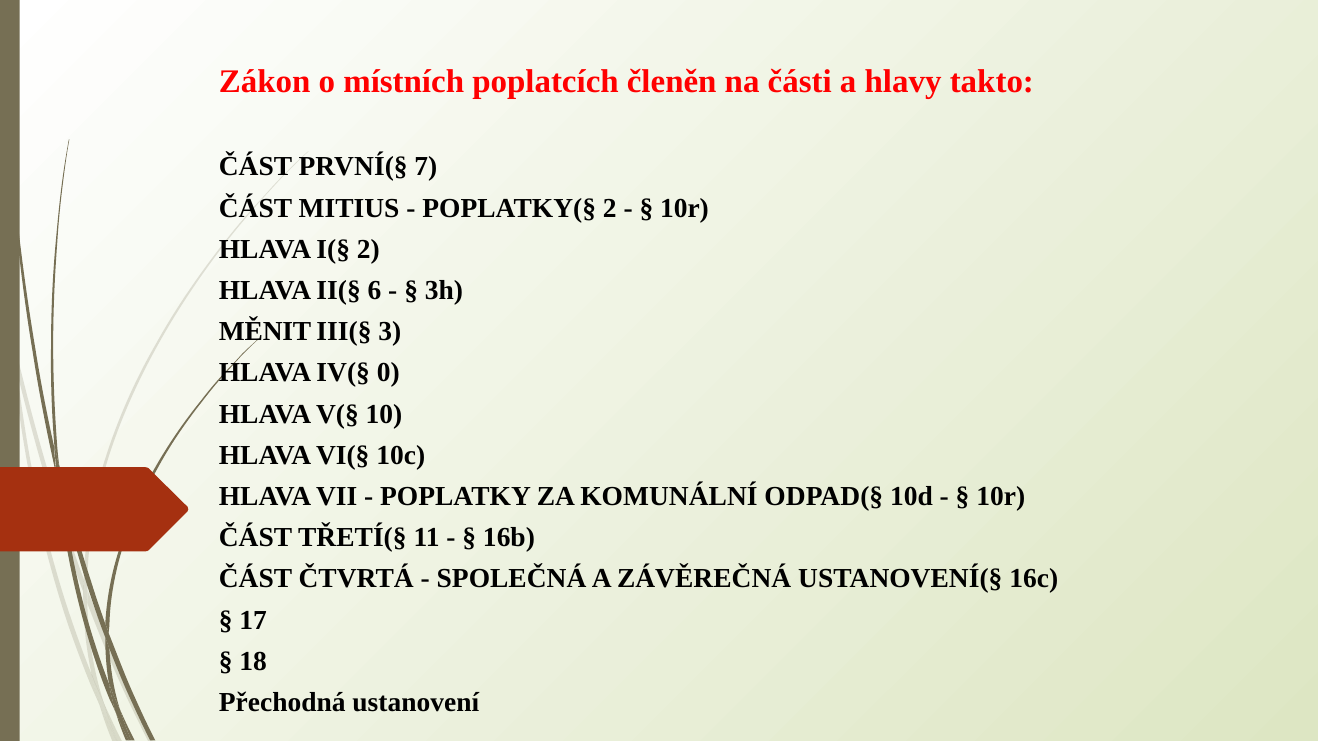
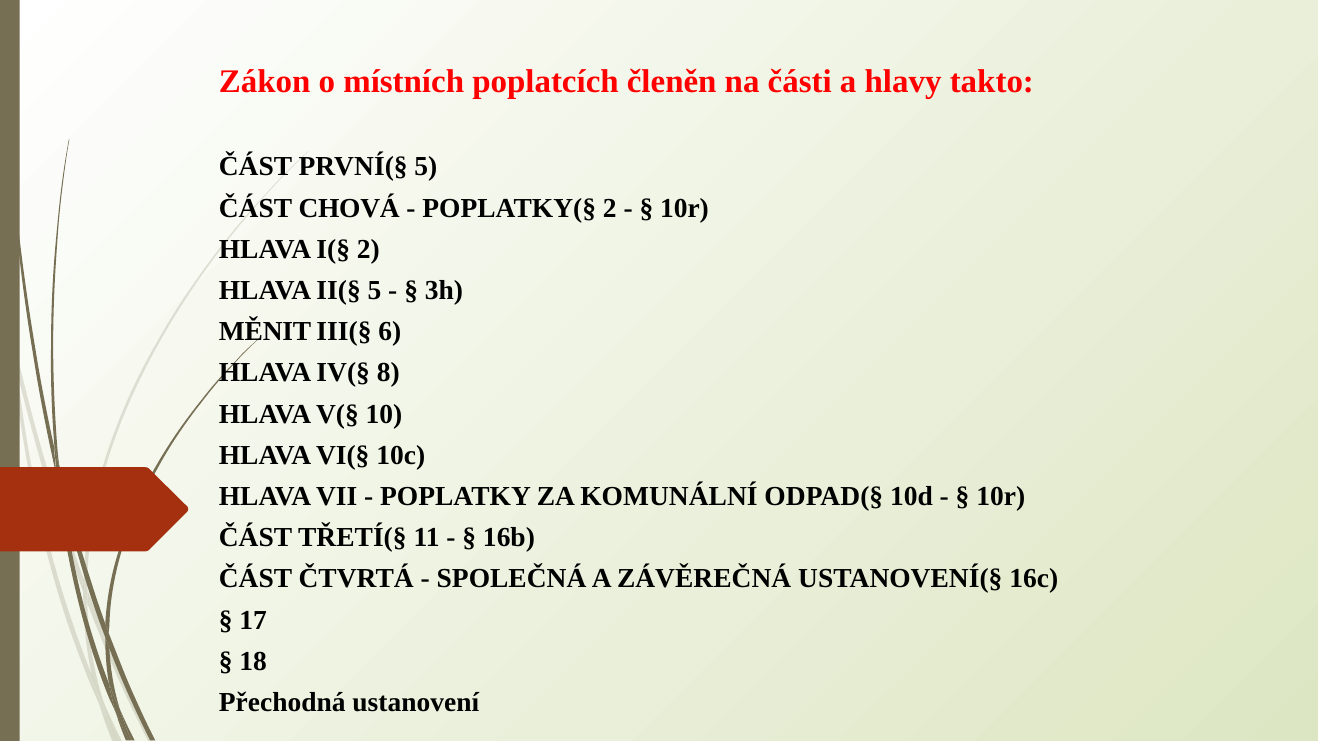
PRVNÍ(§ 7: 7 -> 5
MITIUS: MITIUS -> CHOVÁ
II(§ 6: 6 -> 5
3: 3 -> 6
0: 0 -> 8
